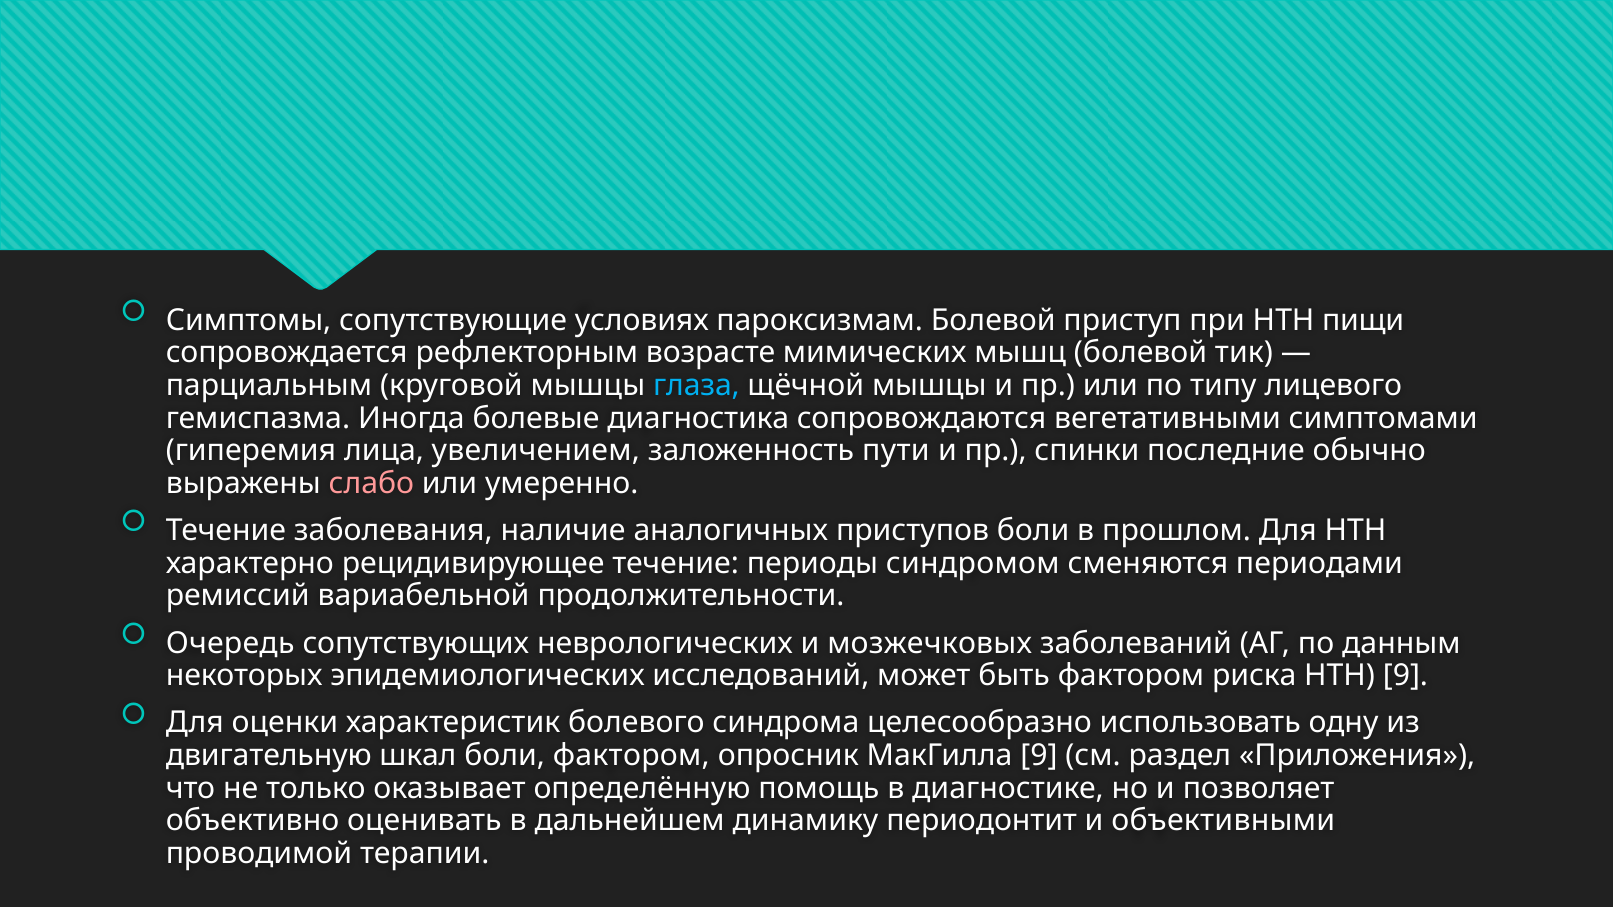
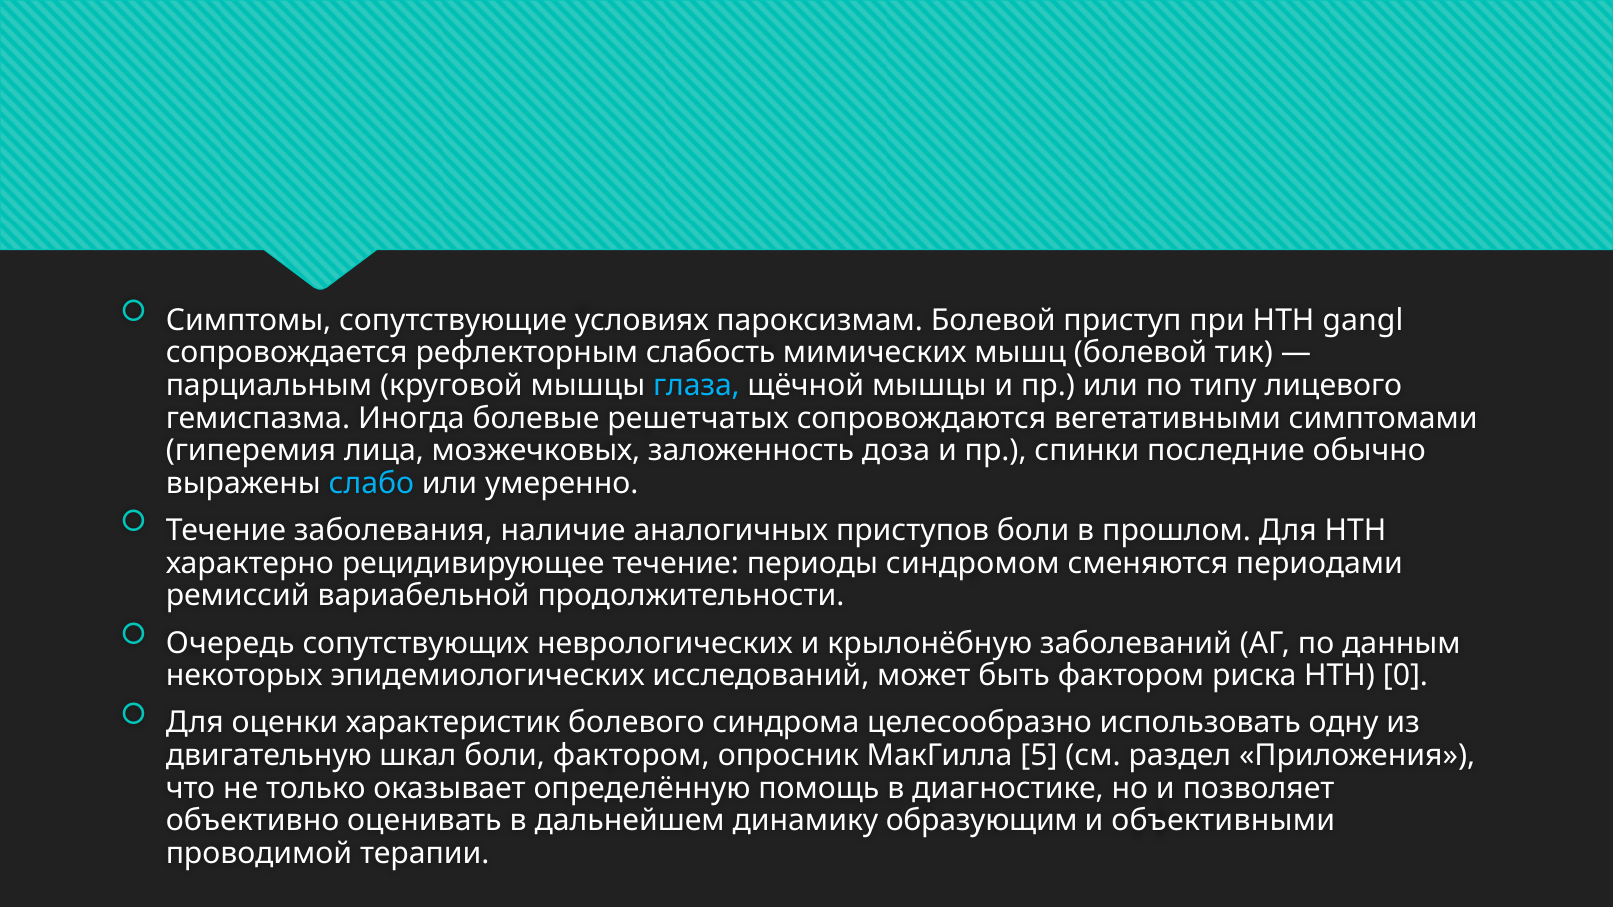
пищи: пищи -> gangl
возрасте: возрасте -> слабость
диагностика: диагностика -> решетчатых
увеличением: увеличением -> мозжечковых
пути: пути -> доза
слабо colour: pink -> light blue
мозжечковых: мозжечковых -> крылонёбную
НТН 9: 9 -> 0
МакГилла 9: 9 -> 5
периодонтит: периодонтит -> образующим
